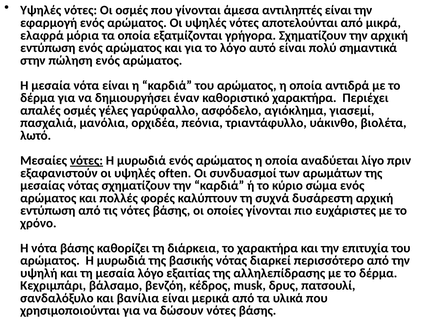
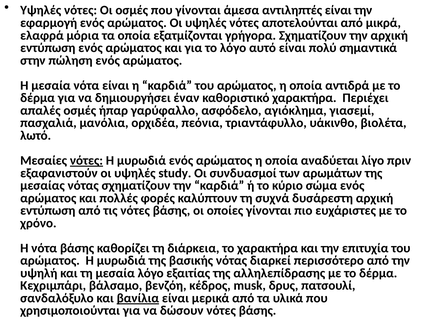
γέλες: γέλες -> ήπαρ
often: often -> study
βανίλια underline: none -> present
